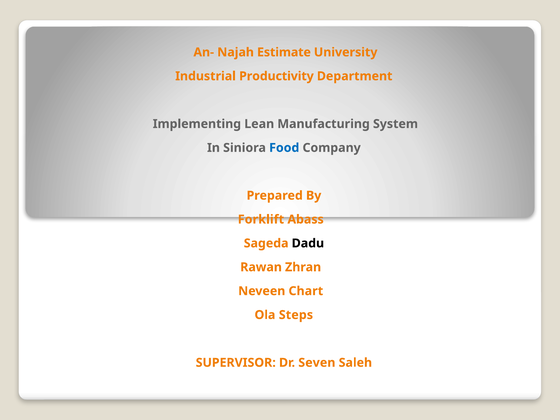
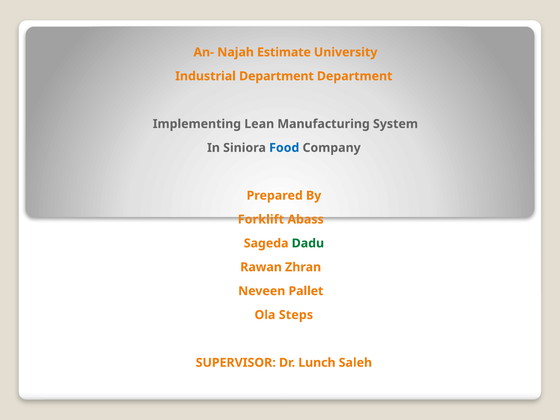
Industrial Productivity: Productivity -> Department
Dadu colour: black -> green
Chart: Chart -> Pallet
Seven: Seven -> Lunch
